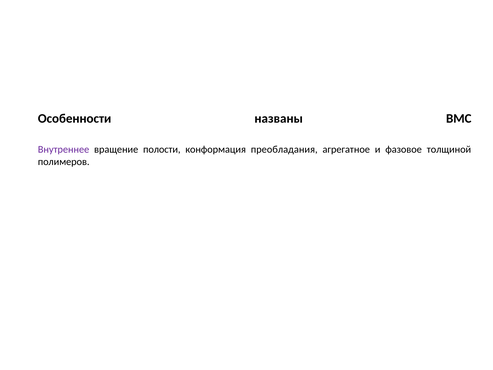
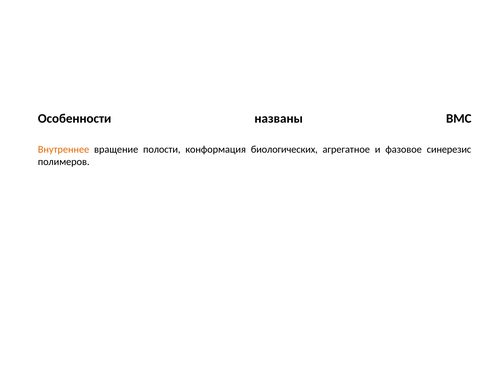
Внутреннее colour: purple -> orange
преобладания: преобладания -> биологических
толщиной: толщиной -> синерезис
